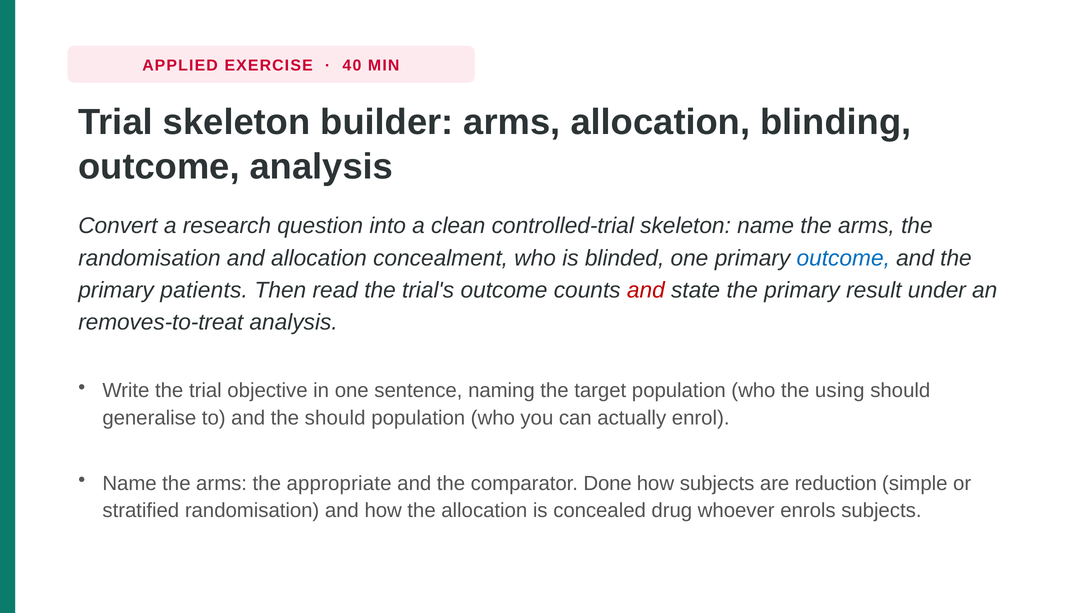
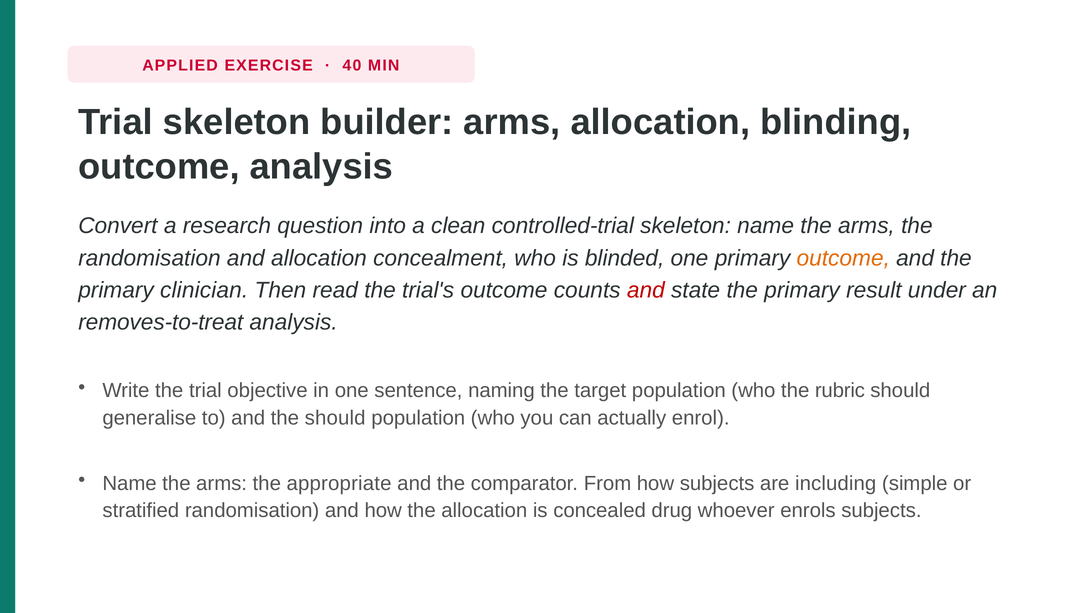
outcome at (843, 258) colour: blue -> orange
patients: patients -> clinician
using: using -> rubric
Done: Done -> From
reduction: reduction -> including
